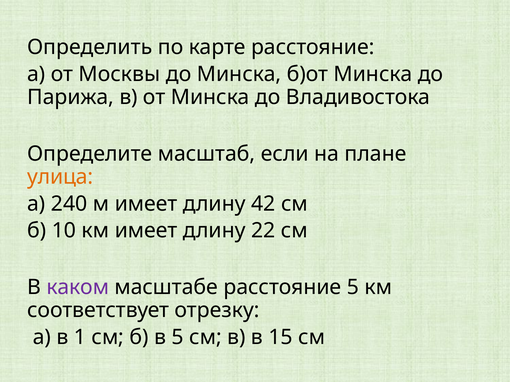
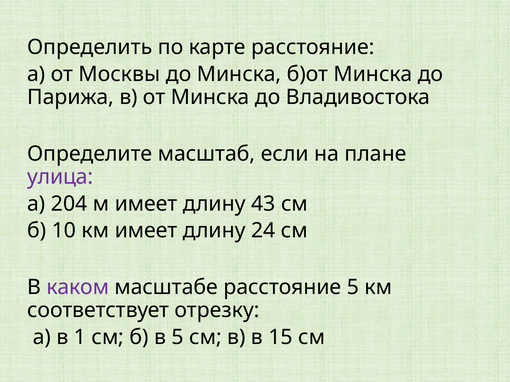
улица colour: orange -> purple
240: 240 -> 204
42: 42 -> 43
22: 22 -> 24
